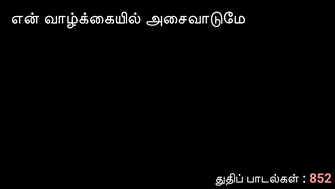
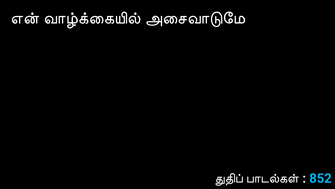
852 colour: pink -> light blue
